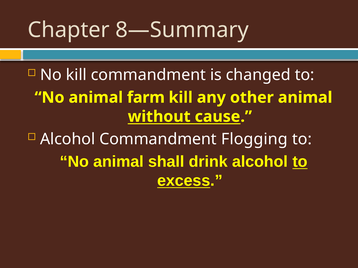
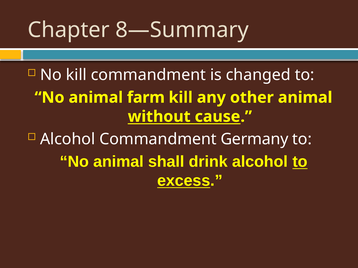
Flogging: Flogging -> Germany
